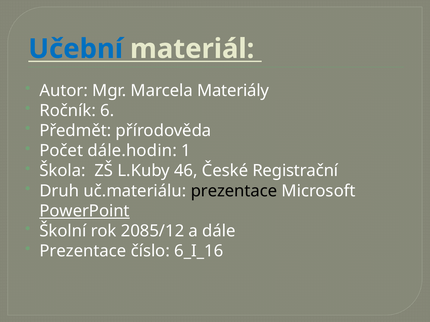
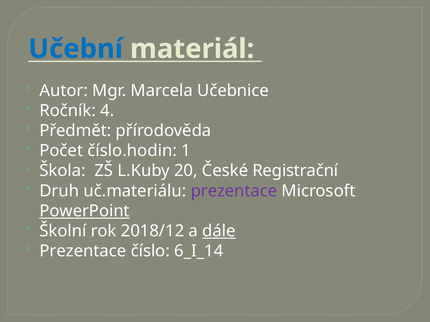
Materiály: Materiály -> Učebnice
6: 6 -> 4
dále.hodin: dále.hodin -> číslo.hodin
46: 46 -> 20
prezentace at (234, 191) colour: black -> purple
2085/12: 2085/12 -> 2018/12
dále underline: none -> present
6_I_16: 6_I_16 -> 6_I_14
